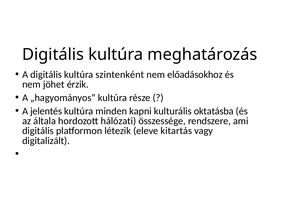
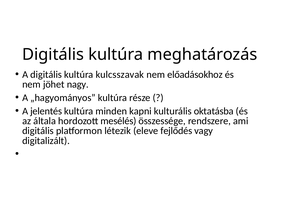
szintenként: szintenként -> kulcsszavak
érzik: érzik -> nagy
hálózati: hálózati -> mesélés
kitartás: kitartás -> fejlődés
